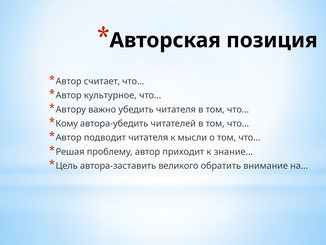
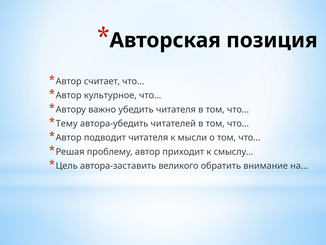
Кому: Кому -> Тему
знание…: знание… -> смыслу…
